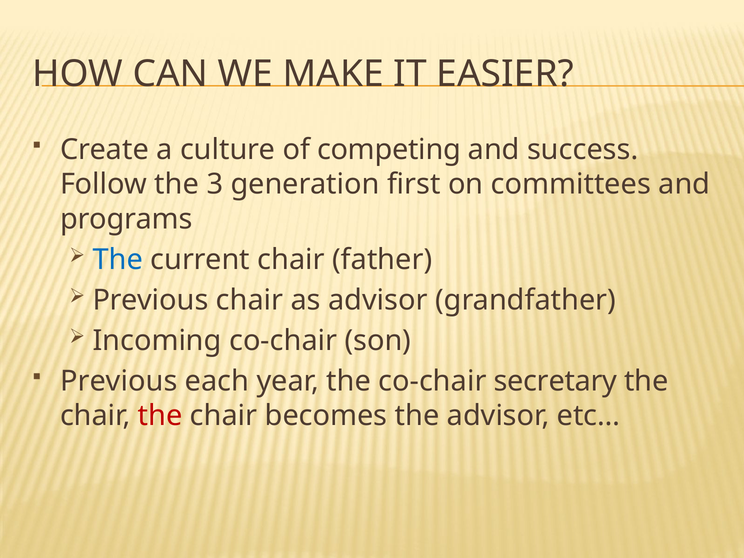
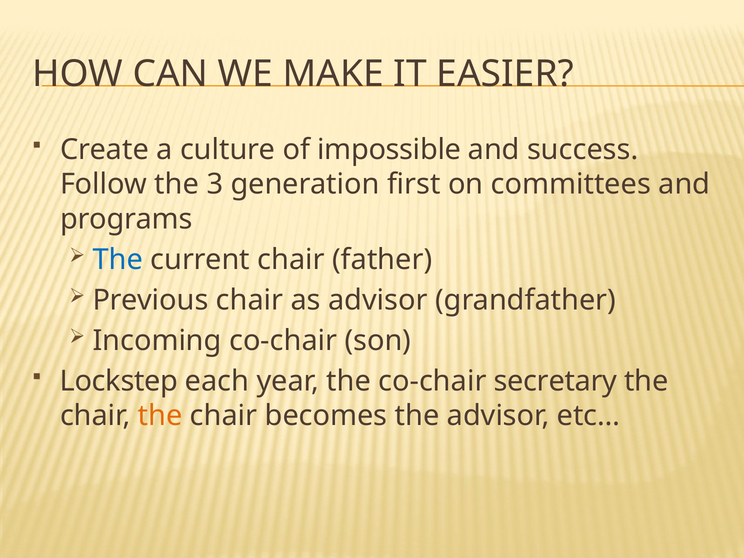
competing: competing -> impossible
Previous at (119, 381): Previous -> Lockstep
the at (160, 416) colour: red -> orange
